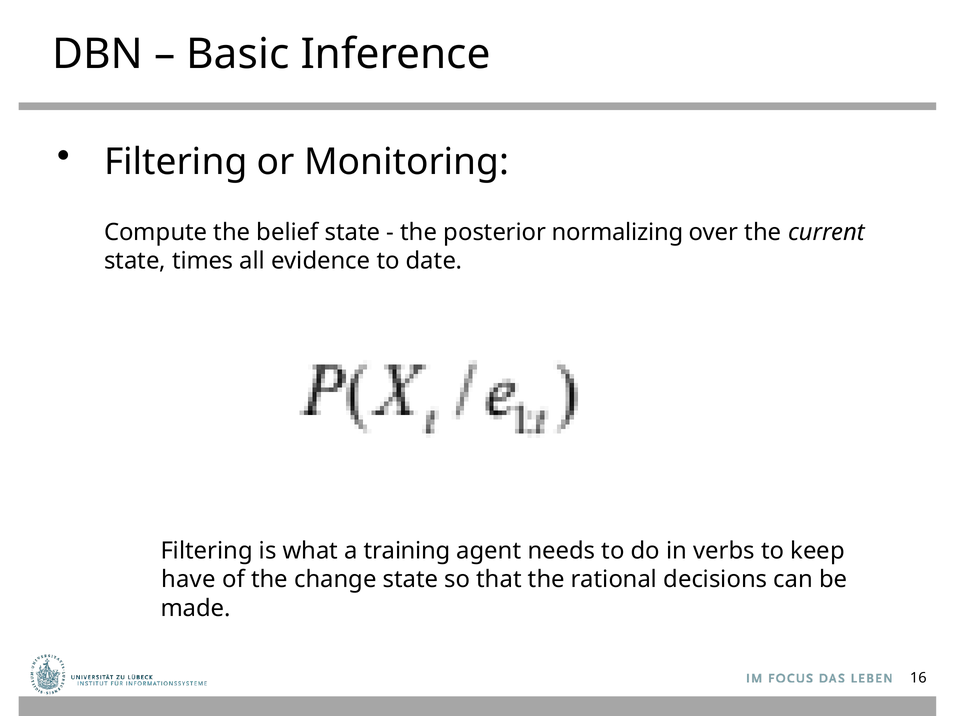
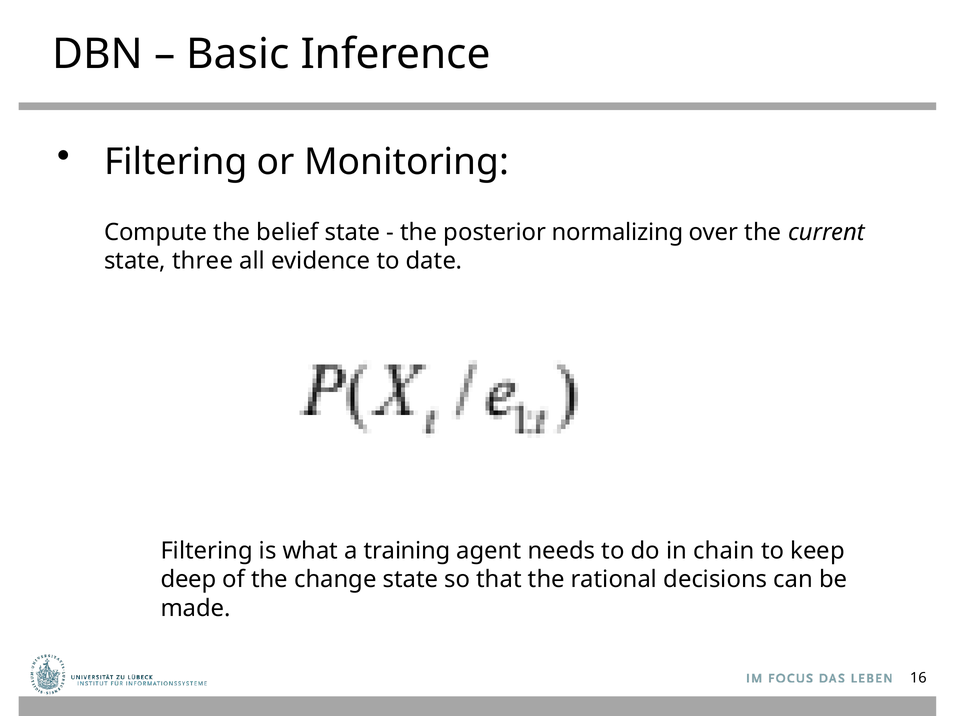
times: times -> three
verbs: verbs -> chain
have: have -> deep
